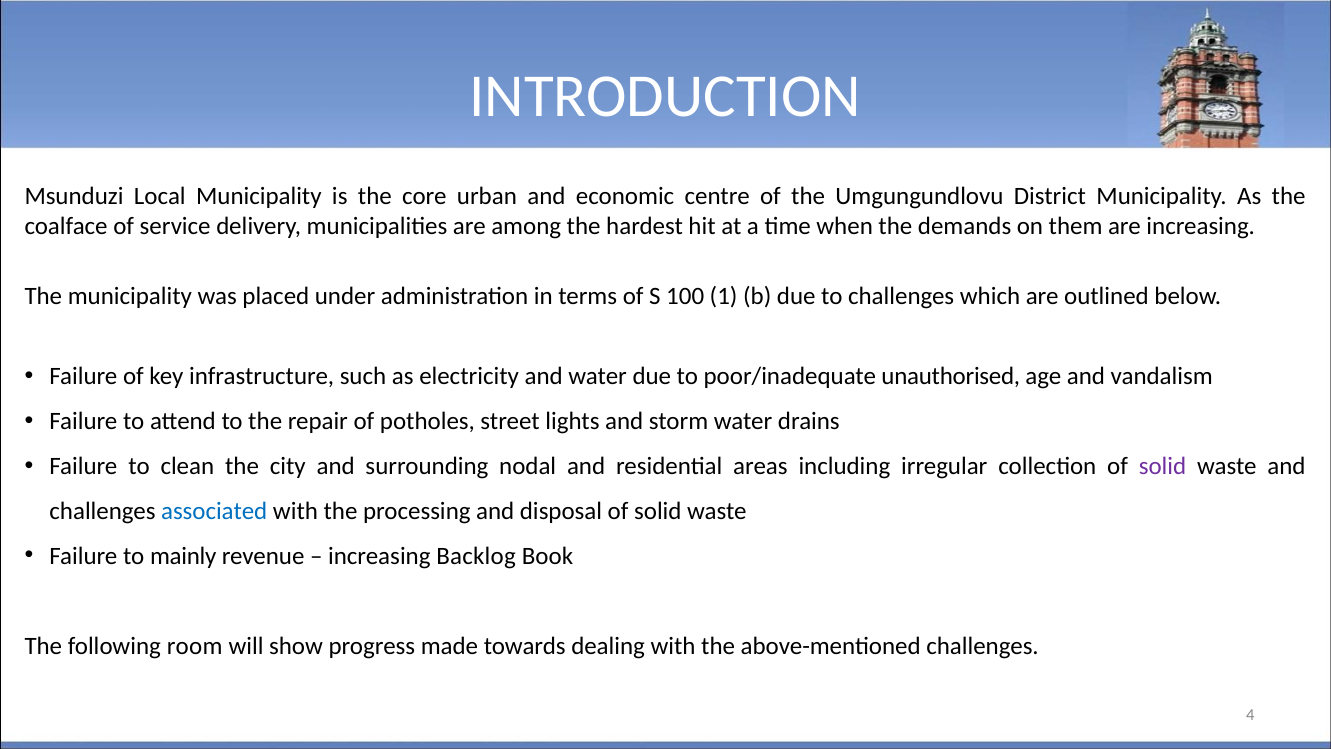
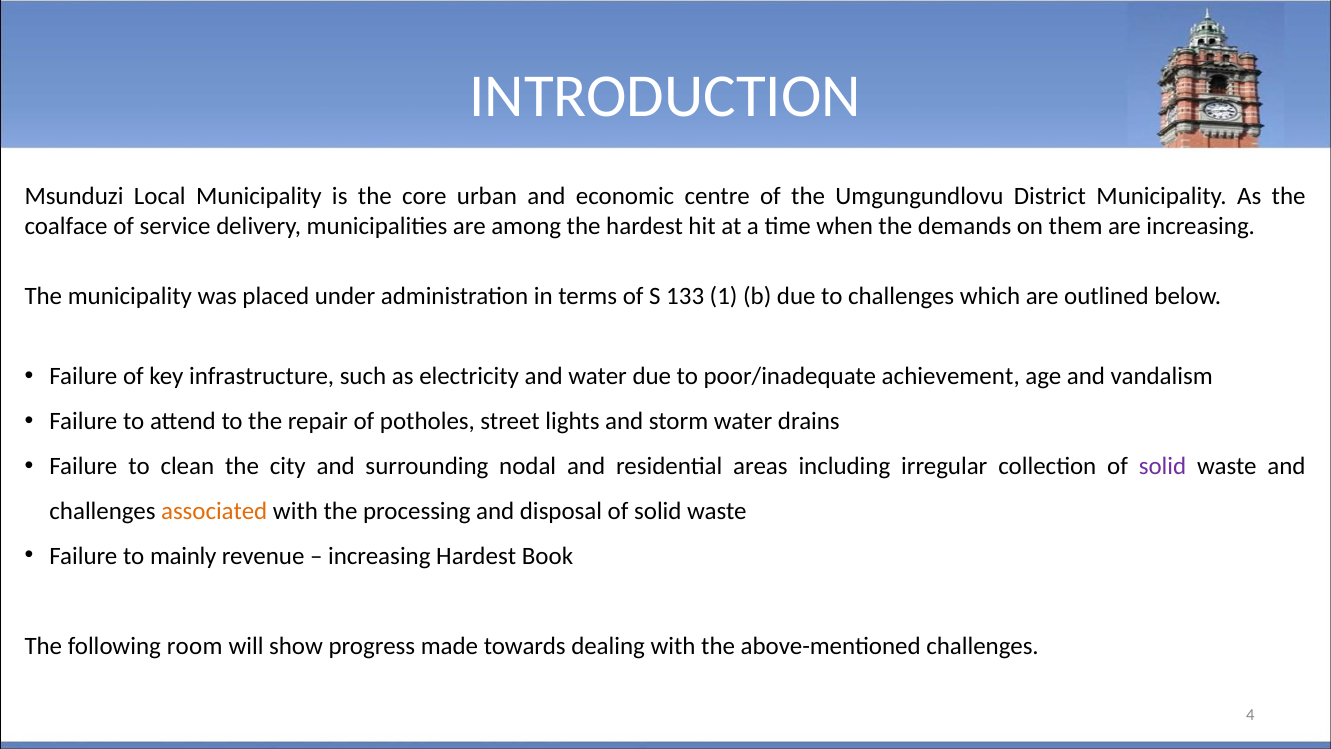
100: 100 -> 133
unauthorised: unauthorised -> achievement
associated colour: blue -> orange
increasing Backlog: Backlog -> Hardest
